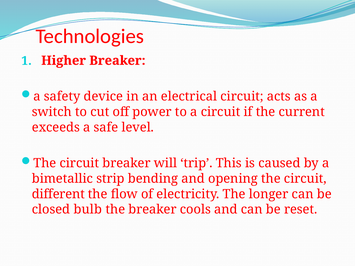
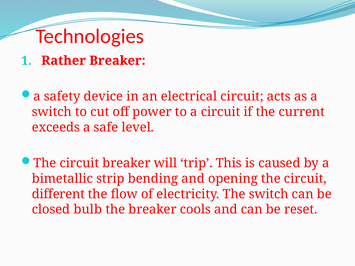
Higher: Higher -> Rather
The longer: longer -> switch
